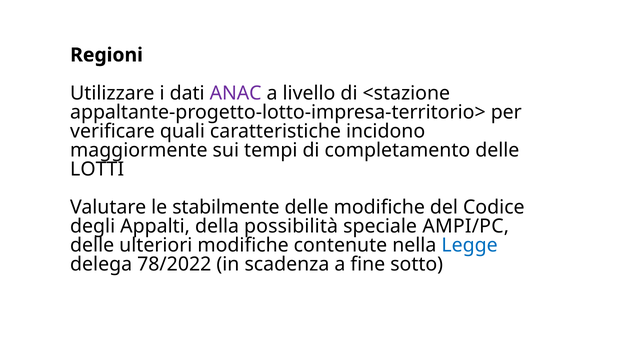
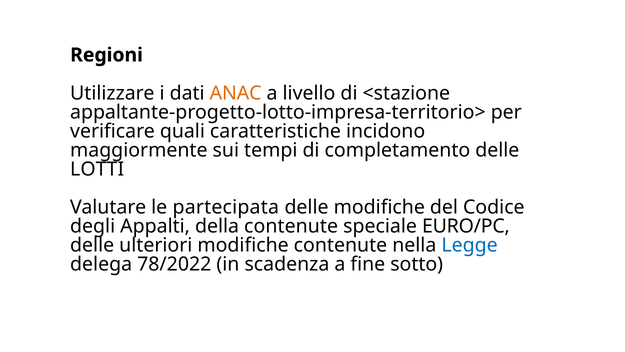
ANAC colour: purple -> orange
stabilmente: stabilmente -> partecipata
della possibilità: possibilità -> contenute
AMPI/PC: AMPI/PC -> EURO/PC
